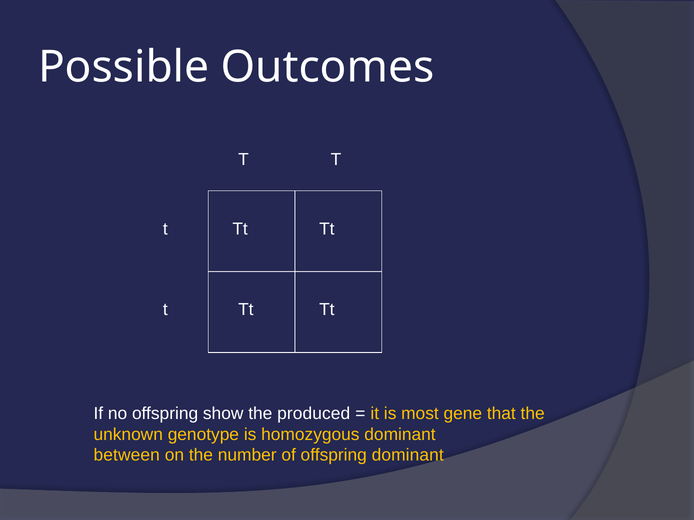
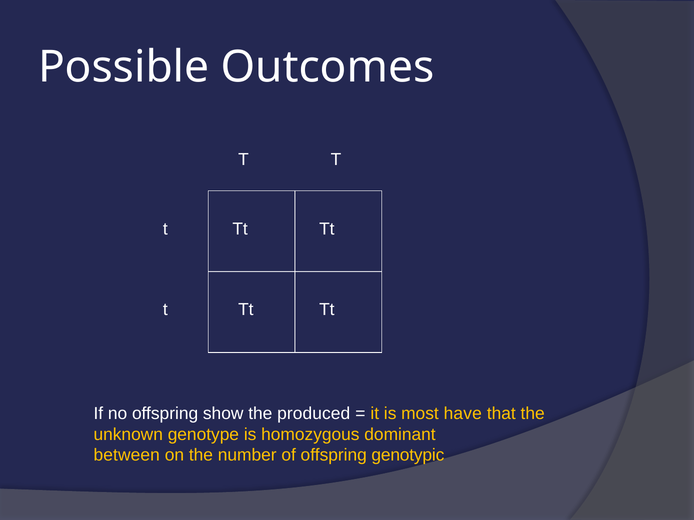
gene: gene -> have
offspring dominant: dominant -> genotypic
